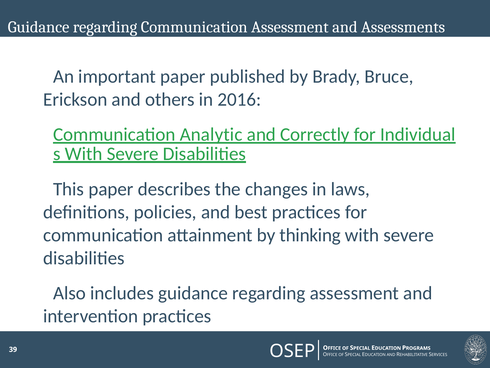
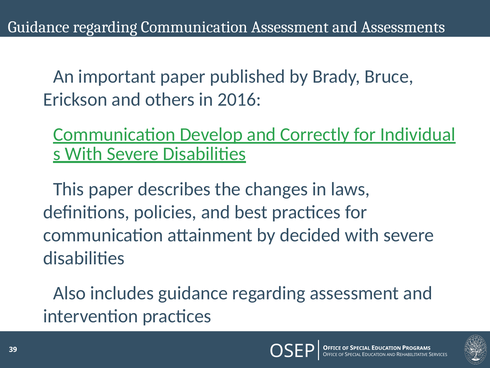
Analytic: Analytic -> Develop
thinking: thinking -> decided
